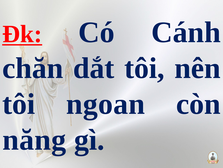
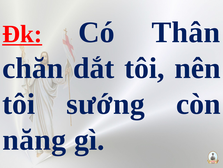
Cánh: Cánh -> Thân
ngoan: ngoan -> sướng
